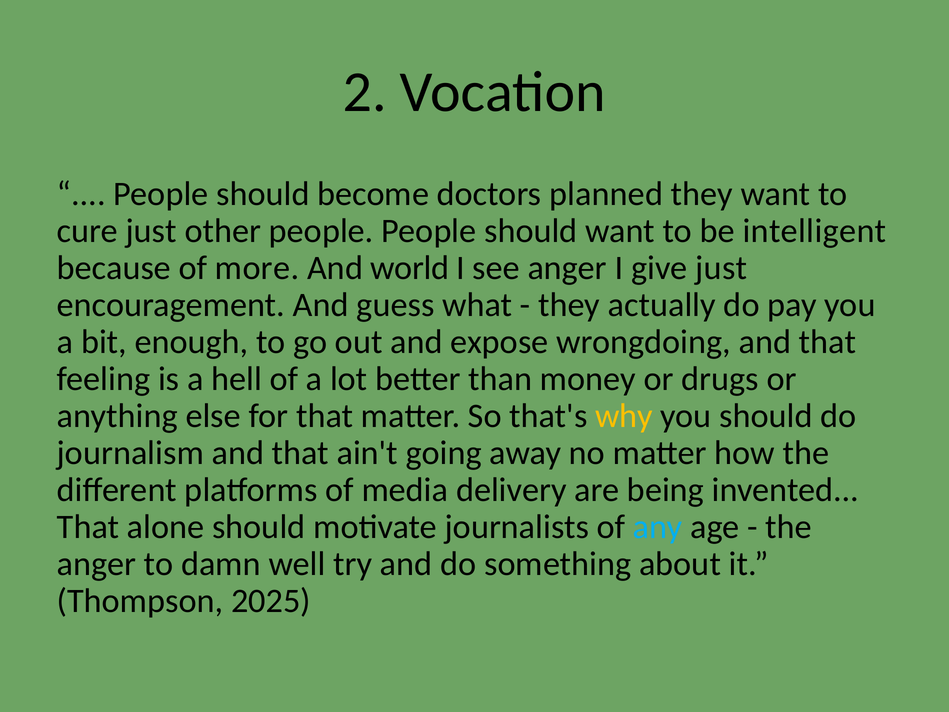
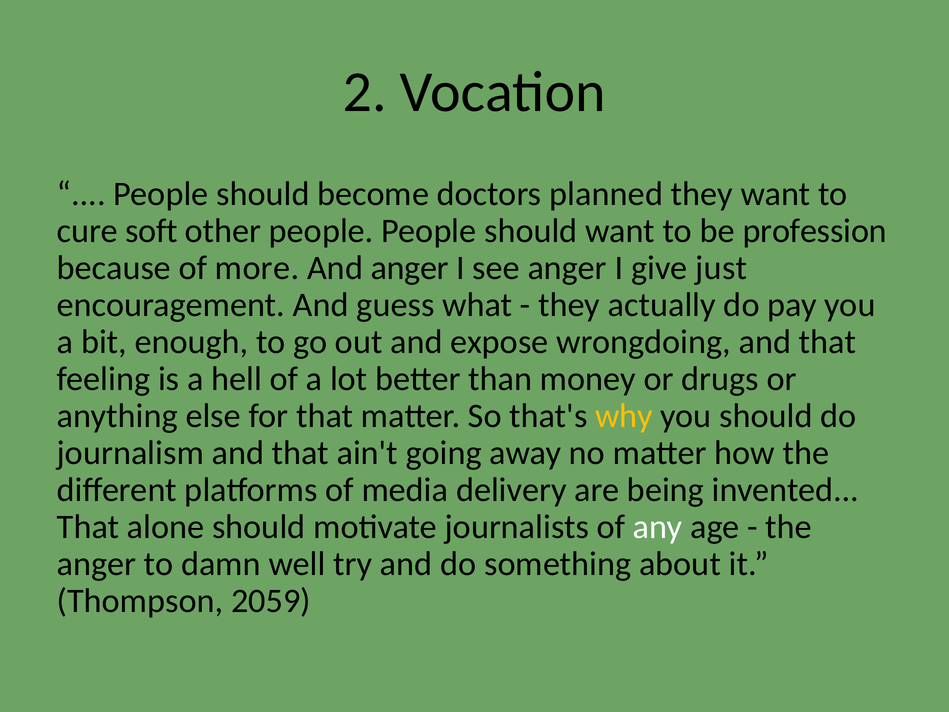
cure just: just -> soft
intelligent: intelligent -> profession
And world: world -> anger
any colour: light blue -> white
2025: 2025 -> 2059
